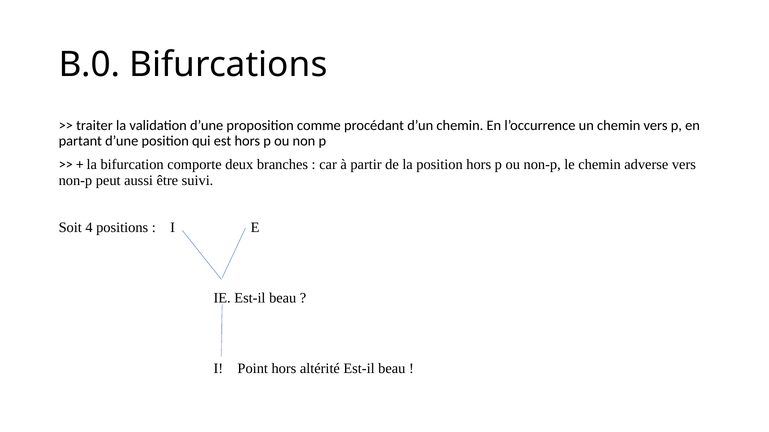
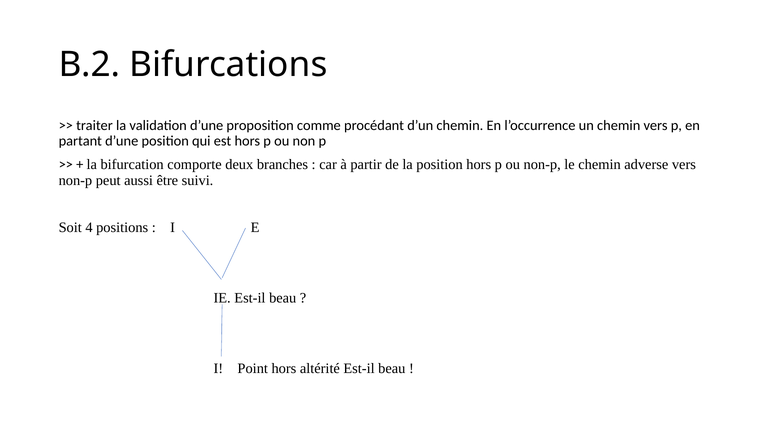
B.0: B.0 -> B.2
